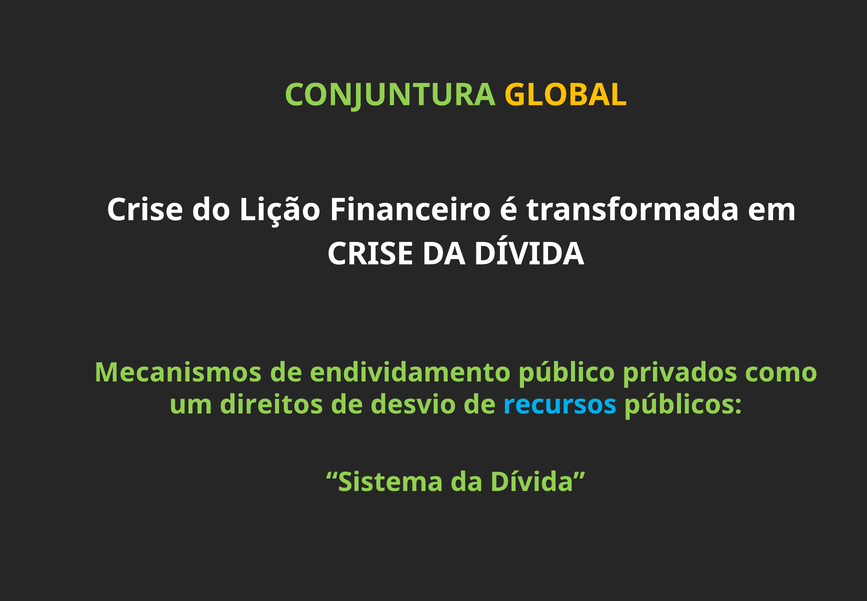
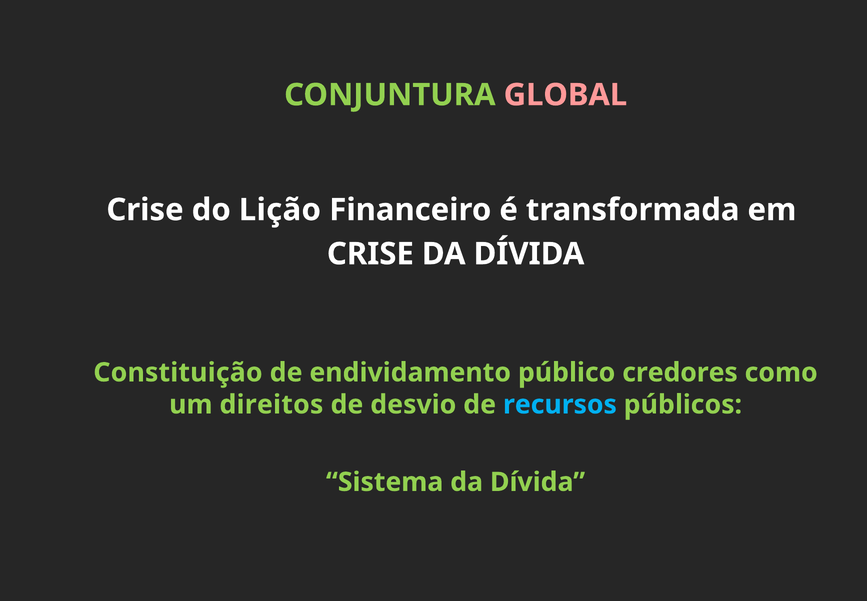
GLOBAL colour: yellow -> pink
Mecanismos: Mecanismos -> Constituição
privados: privados -> credores
